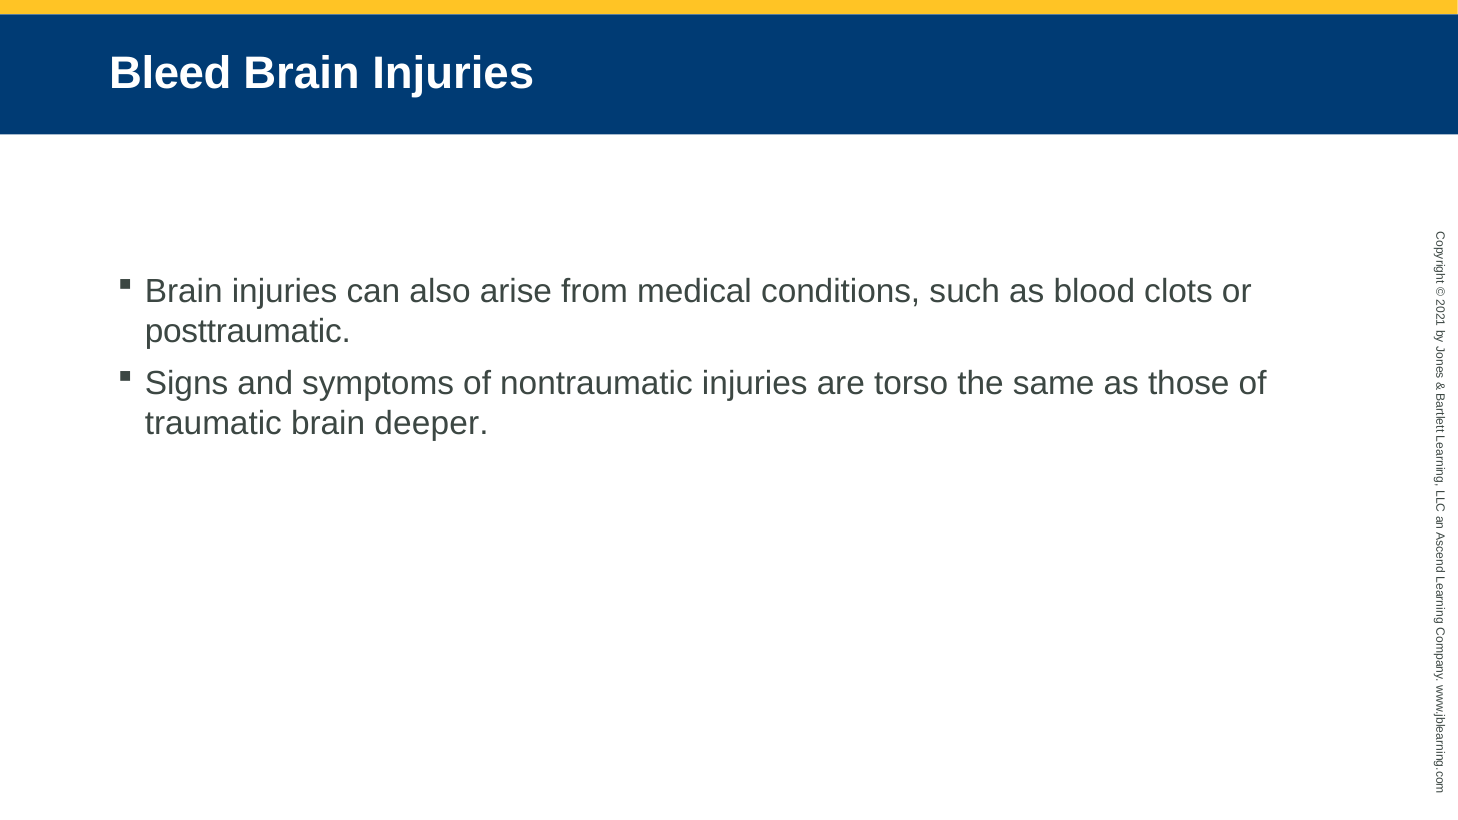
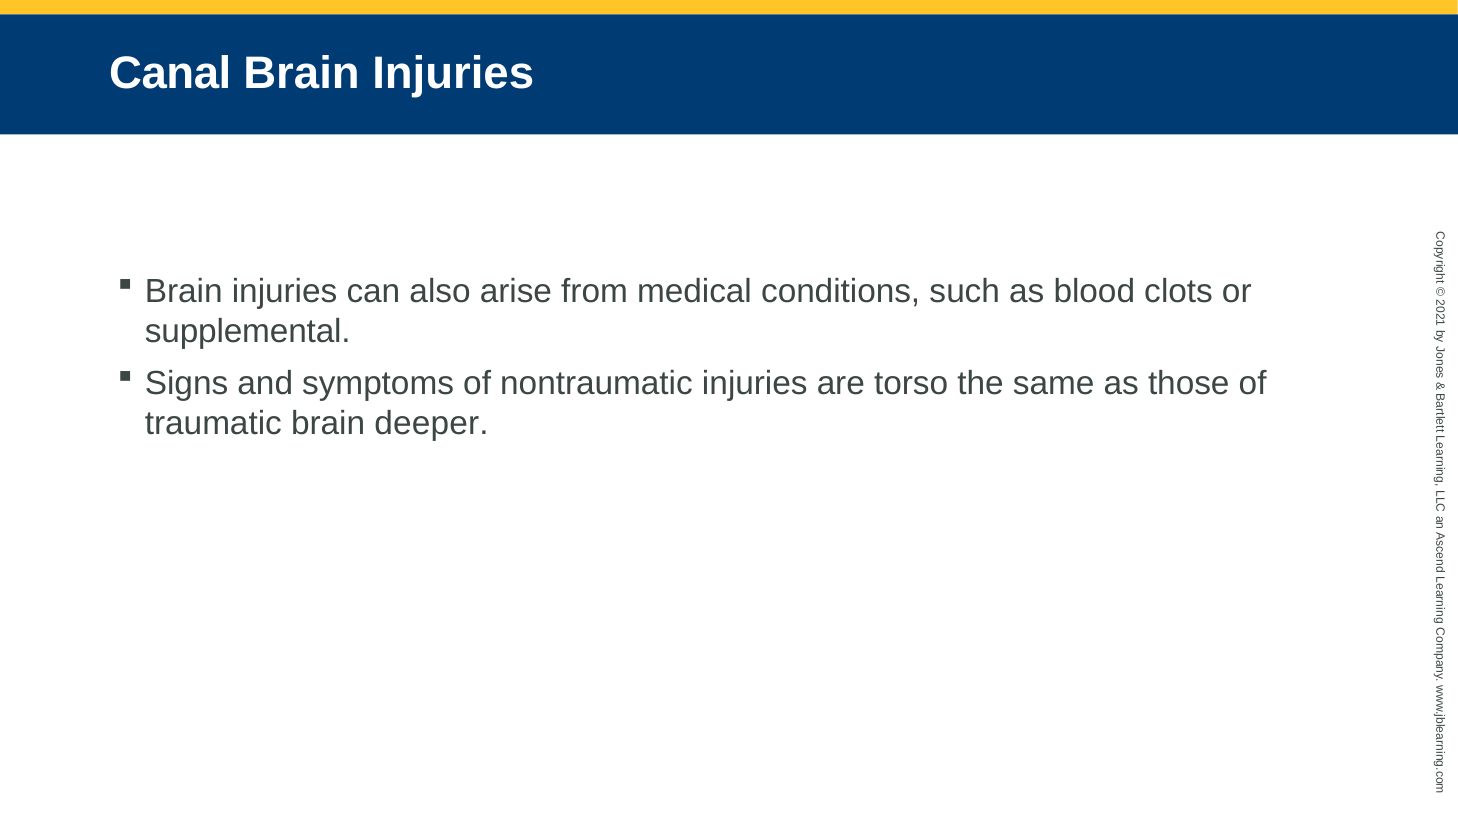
Bleed: Bleed -> Canal
posttraumatic: posttraumatic -> supplemental
